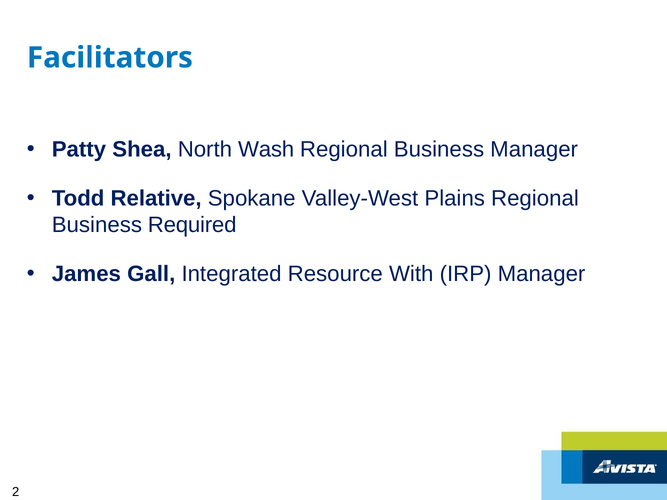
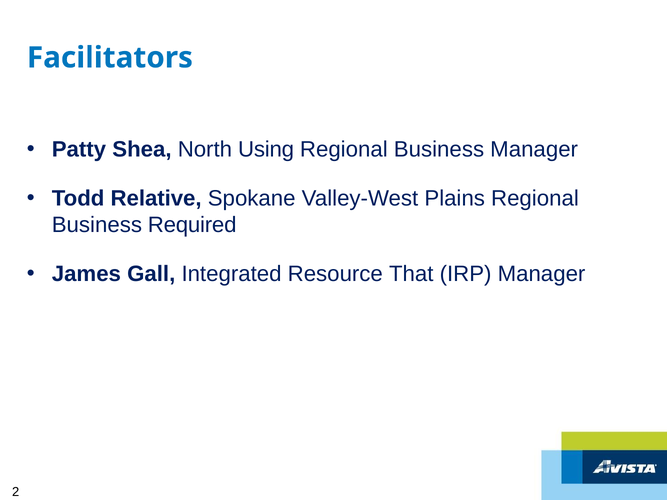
Wash: Wash -> Using
With: With -> That
